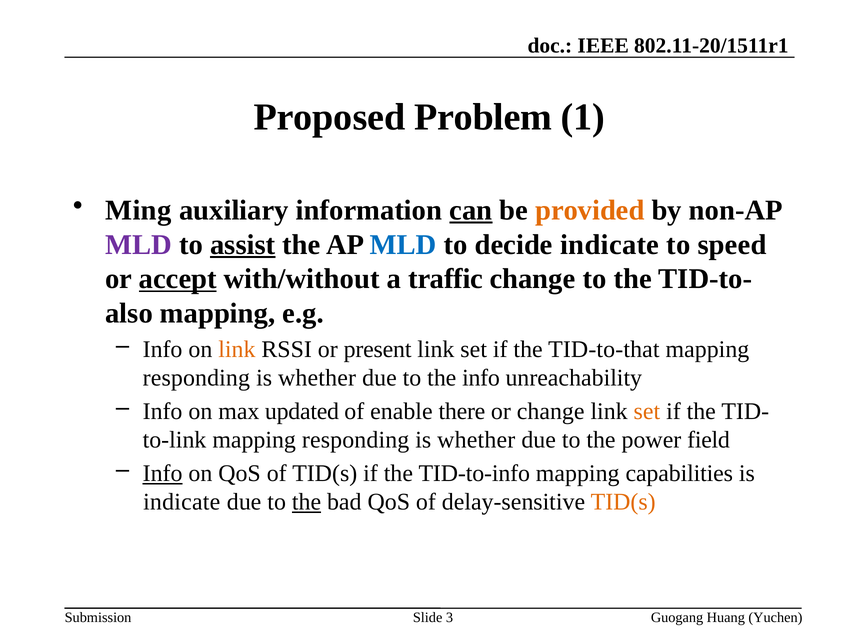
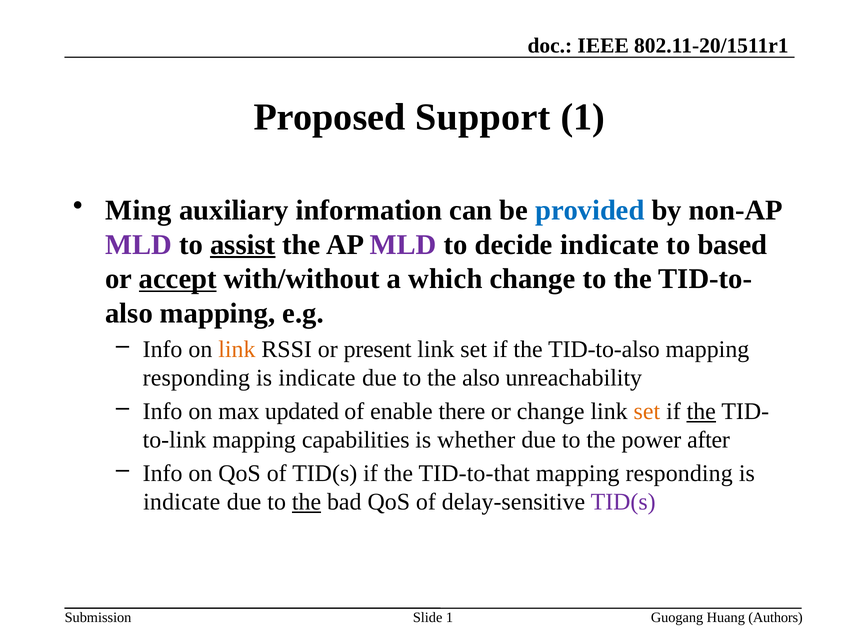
Problem: Problem -> Support
can underline: present -> none
provided colour: orange -> blue
MLD at (403, 245) colour: blue -> purple
speed: speed -> based
traffic: traffic -> which
TID-to-that: TID-to-that -> TID-to-also
whether at (317, 378): whether -> indicate
the info: info -> also
the at (701, 411) underline: none -> present
responding at (356, 440): responding -> capabilities
field: field -> after
Info at (163, 473) underline: present -> none
TID-to-info: TID-to-info -> TID-to-that
capabilities at (679, 473): capabilities -> responding
TID(s at (623, 502) colour: orange -> purple
Slide 3: 3 -> 1
Yuchen: Yuchen -> Authors
